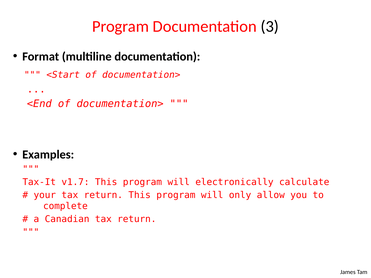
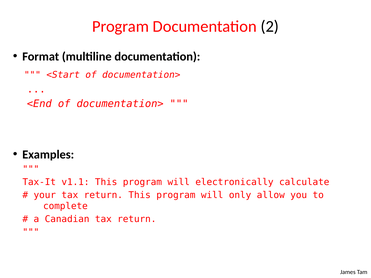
3: 3 -> 2
v1.7: v1.7 -> v1.1
